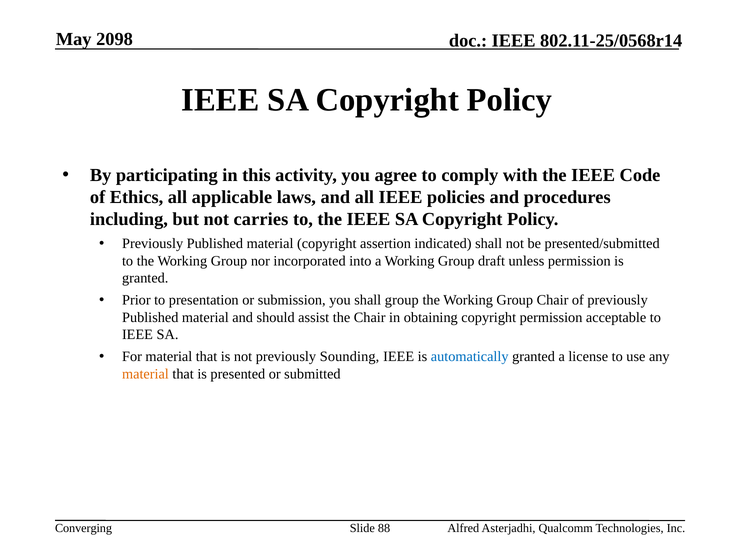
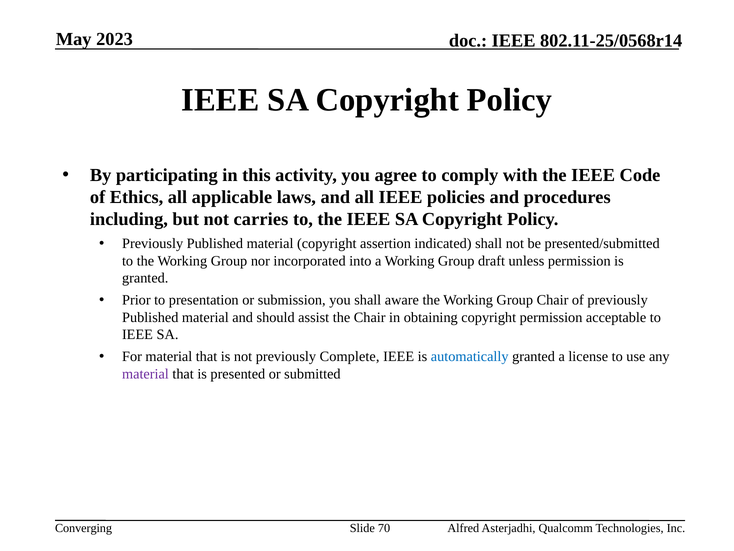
2098: 2098 -> 2023
shall group: group -> aware
Sounding: Sounding -> Complete
material at (145, 374) colour: orange -> purple
88: 88 -> 70
